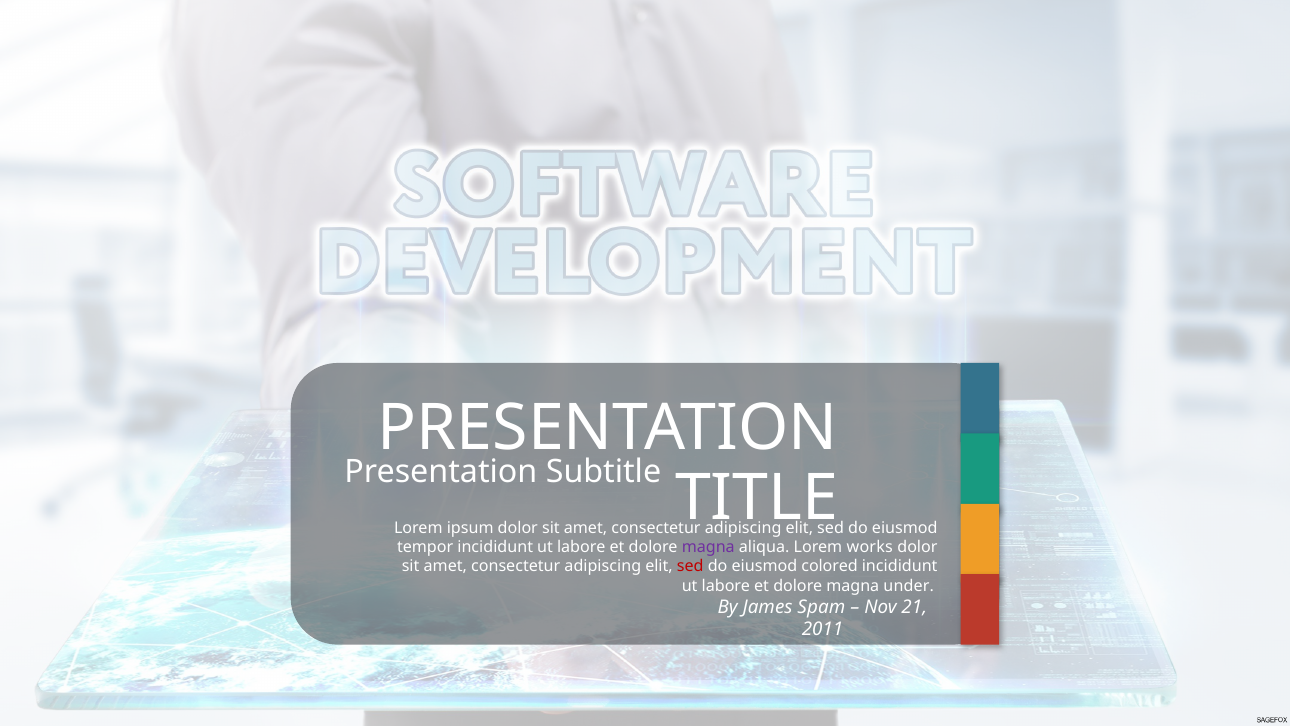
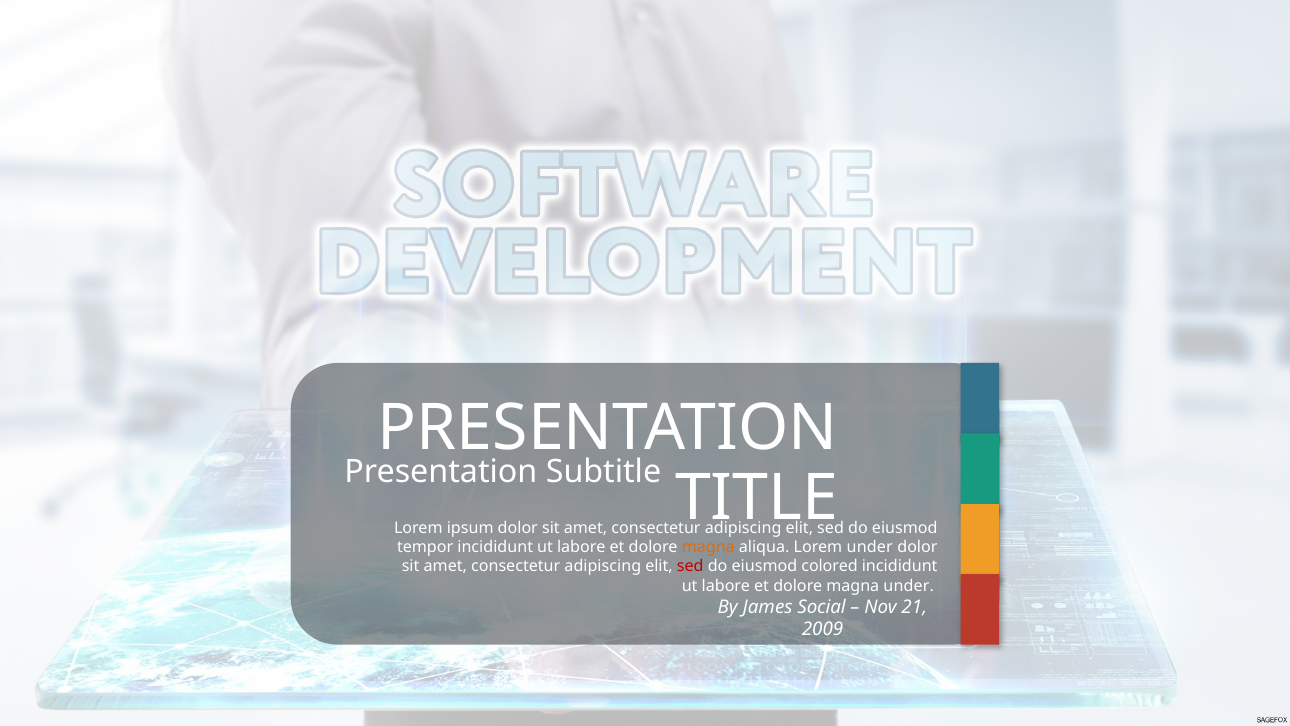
magna at (708, 547) colour: purple -> orange
Lorem works: works -> under
Spam: Spam -> Social
2011: 2011 -> 2009
